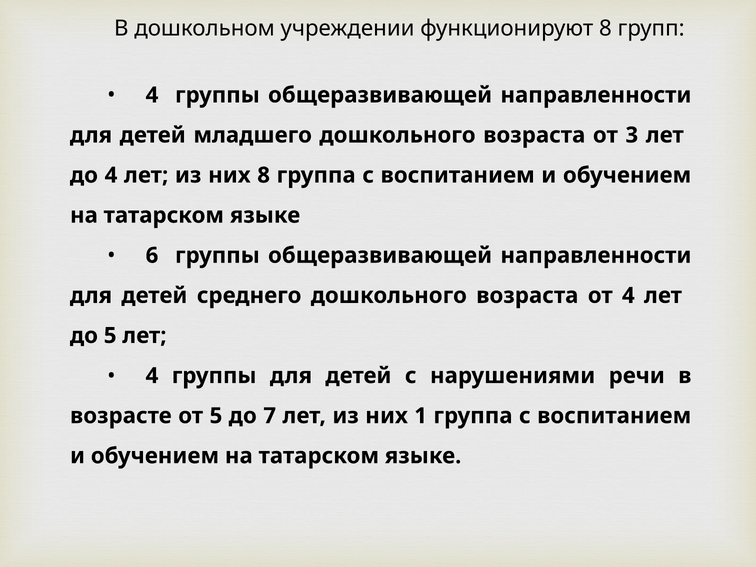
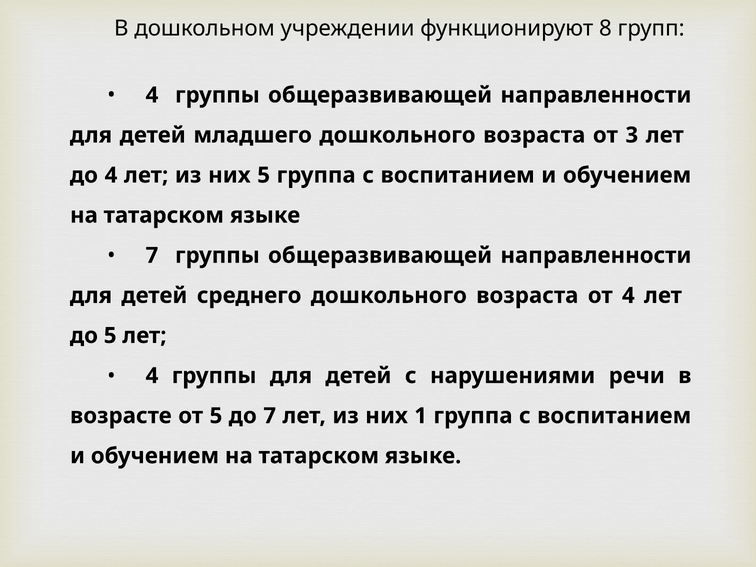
них 8: 8 -> 5
6 at (152, 255): 6 -> 7
